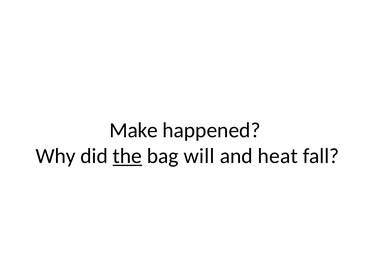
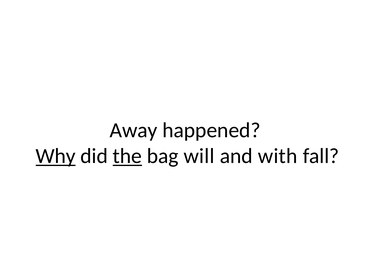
Make: Make -> Away
Why underline: none -> present
heat: heat -> with
